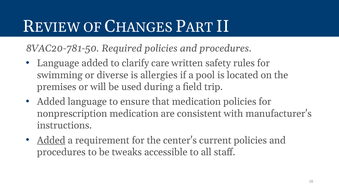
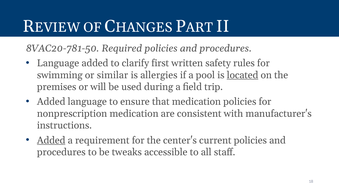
care: care -> first
diverse: diverse -> similar
located underline: none -> present
